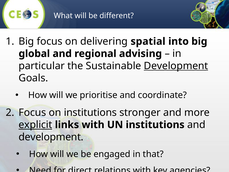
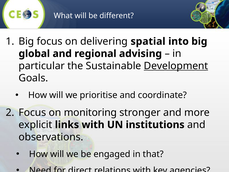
on institutions: institutions -> monitoring
explicit underline: present -> none
development at (51, 137): development -> observations
